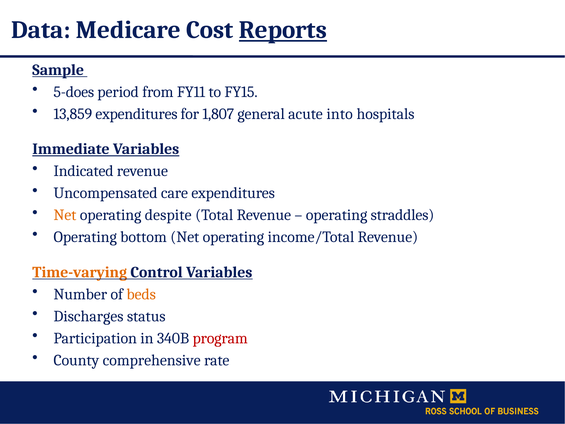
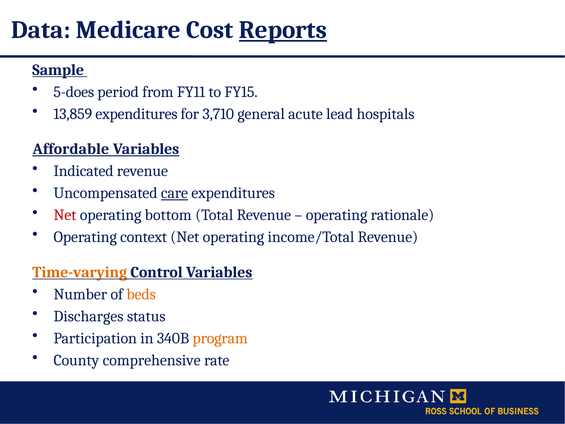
1,807: 1,807 -> 3,710
into: into -> lead
Immediate: Immediate -> Affordable
care underline: none -> present
Net at (65, 215) colour: orange -> red
despite: despite -> bottom
straddles: straddles -> rationale
bottom: bottom -> context
program colour: red -> orange
